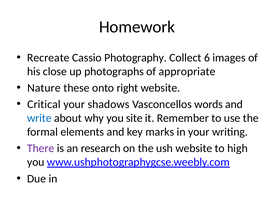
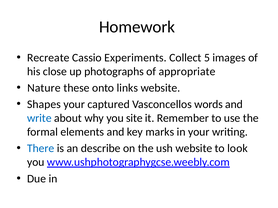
Photography: Photography -> Experiments
6: 6 -> 5
right: right -> links
Critical: Critical -> Shapes
shadows: shadows -> captured
There colour: purple -> blue
research: research -> describe
high: high -> look
